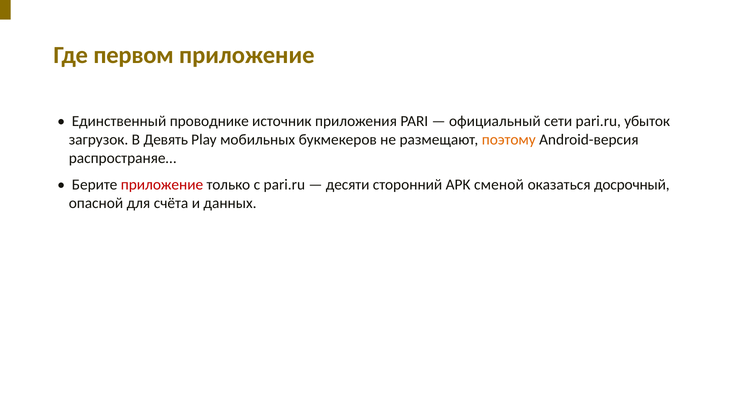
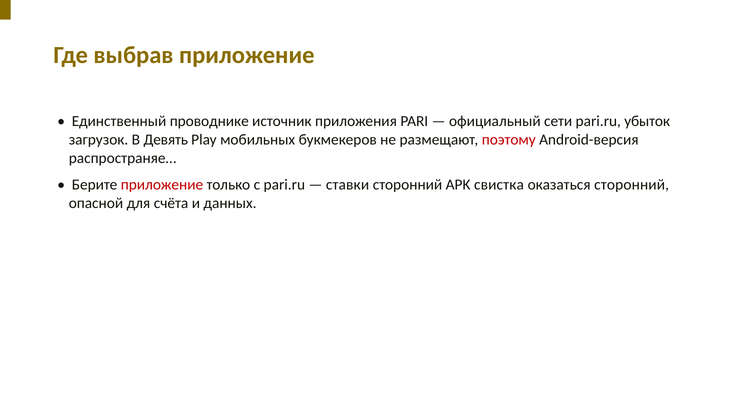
первом: первом -> выбрав
поэтому colour: orange -> red
десяти: десяти -> ставки
сменой: сменой -> свистка
оказаться досрочный: досрочный -> сторонний
